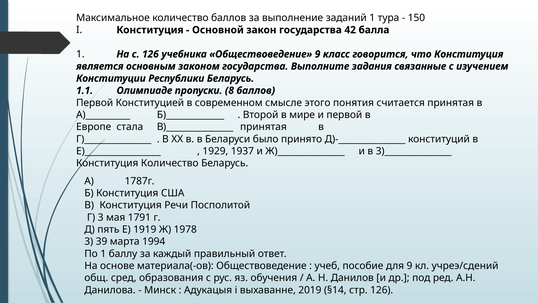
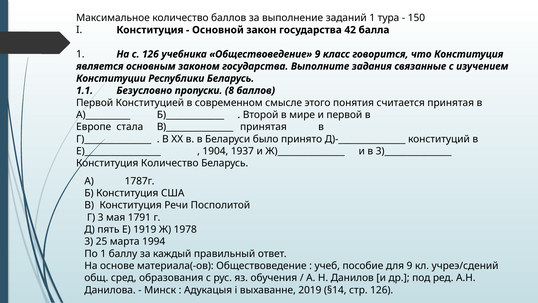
Олимпиаде: Олимпиаде -> Безусловно
1929: 1929 -> 1904
39: 39 -> 25
